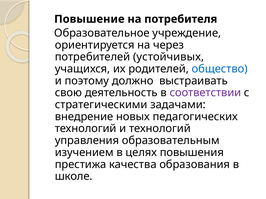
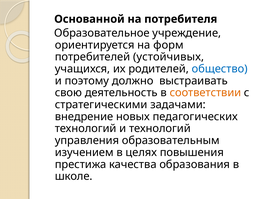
Повышение: Повышение -> Основанной
через: через -> форм
соответствии colour: purple -> orange
